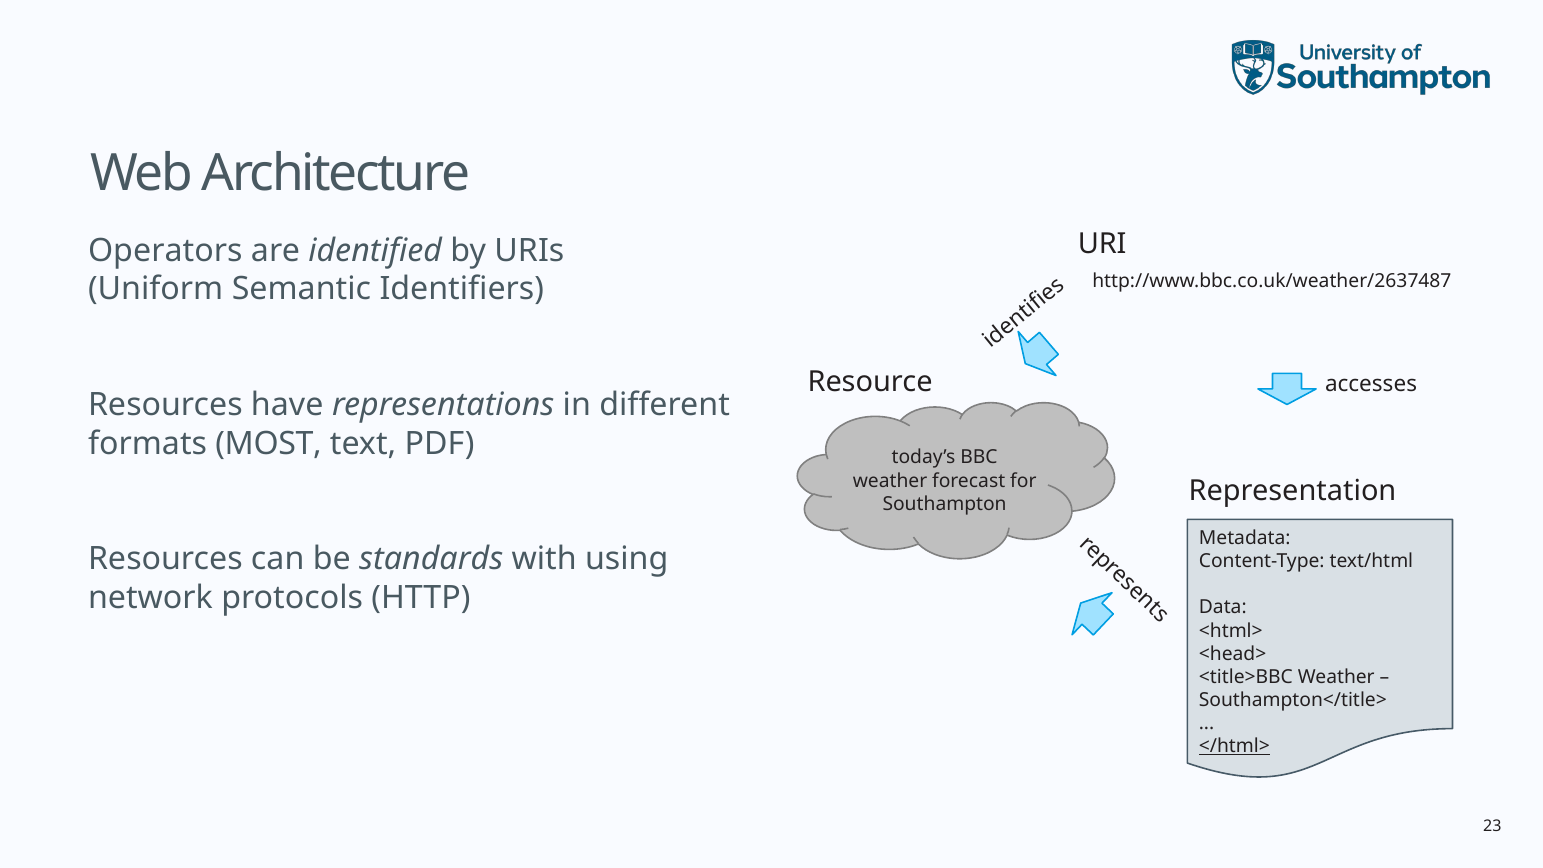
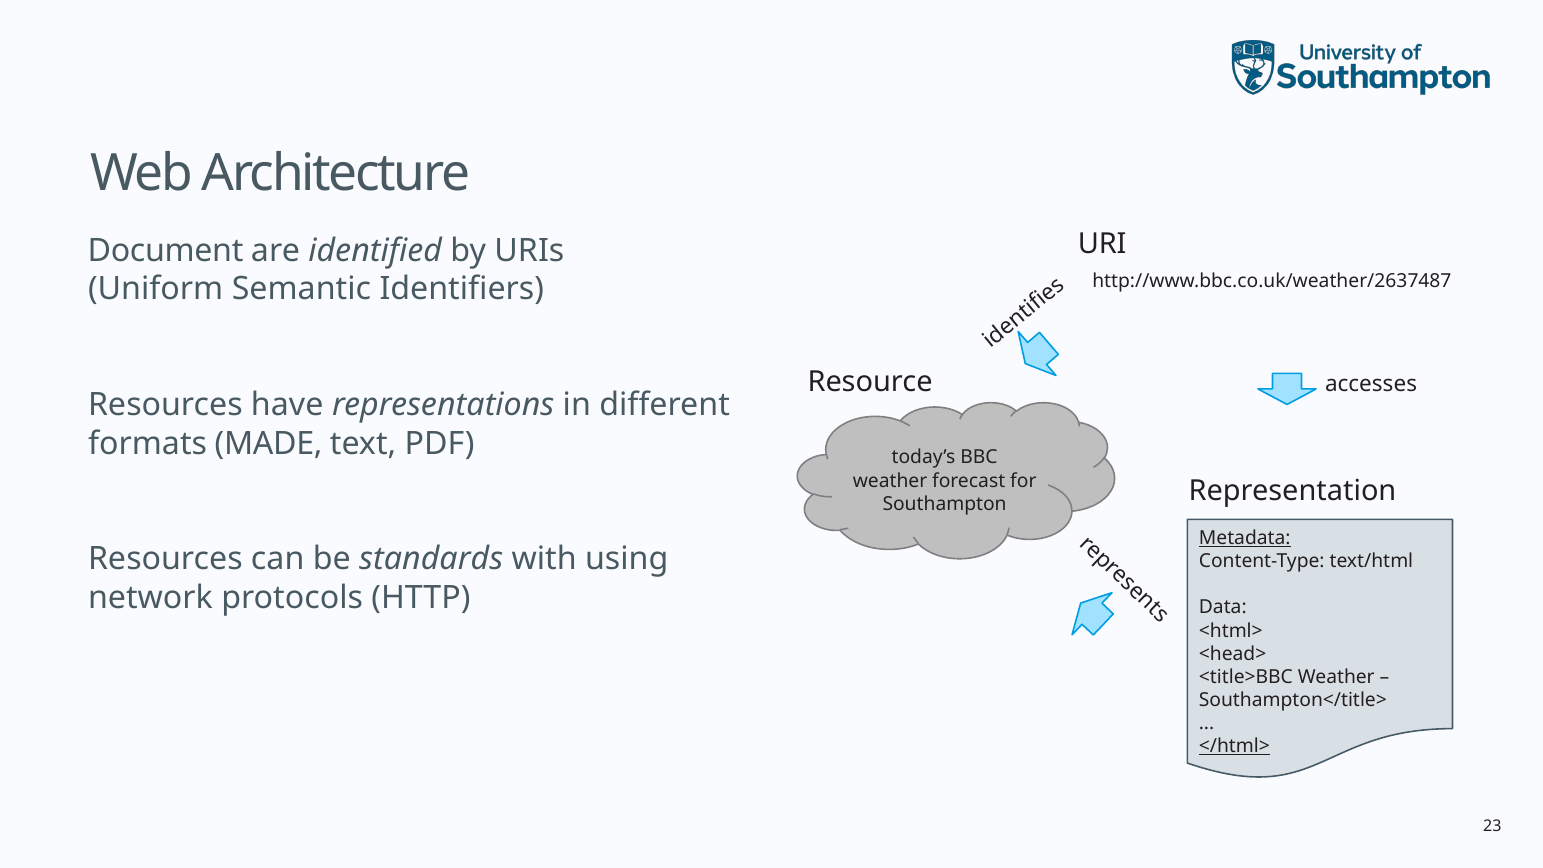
Operators: Operators -> Document
MOST: MOST -> MADE
Metadata underline: none -> present
